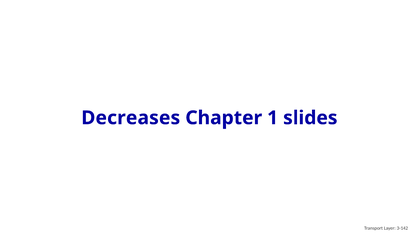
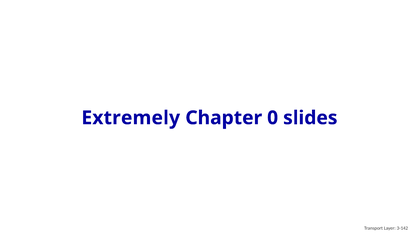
Decreases: Decreases -> Extremely
1: 1 -> 0
